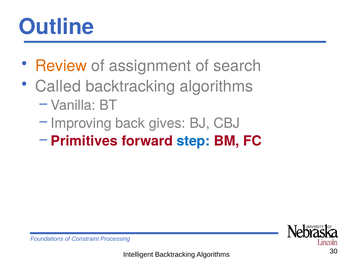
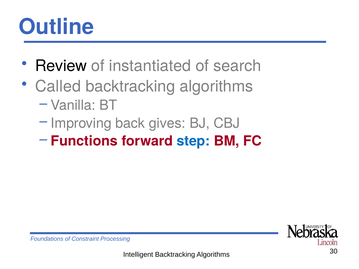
Review colour: orange -> black
assignment: assignment -> instantiated
Primitives: Primitives -> Functions
